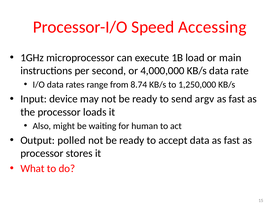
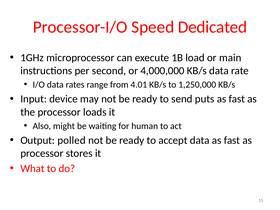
Accessing: Accessing -> Dedicated
8.74: 8.74 -> 4.01
argv: argv -> puts
